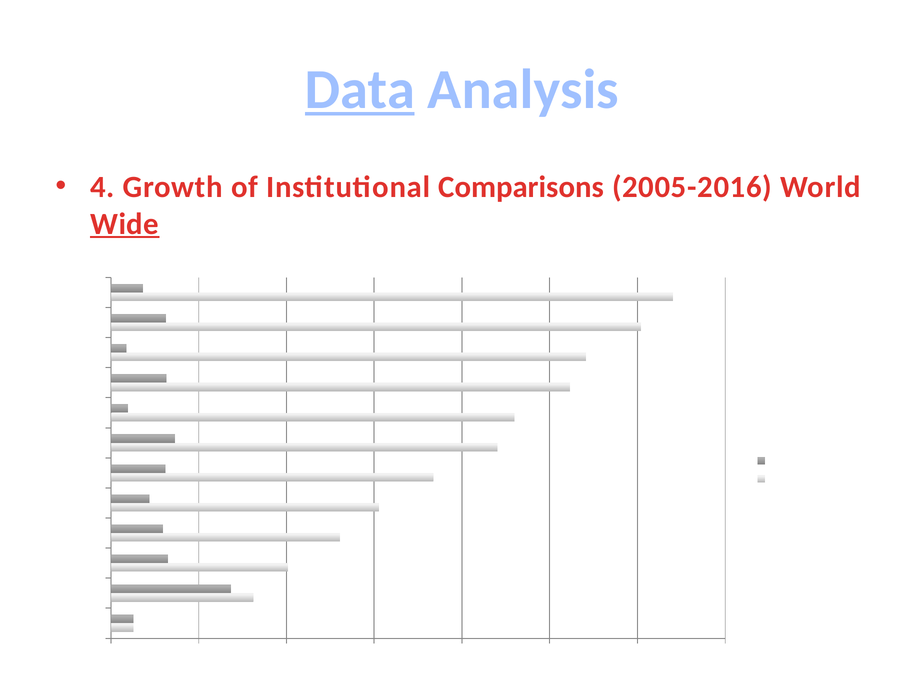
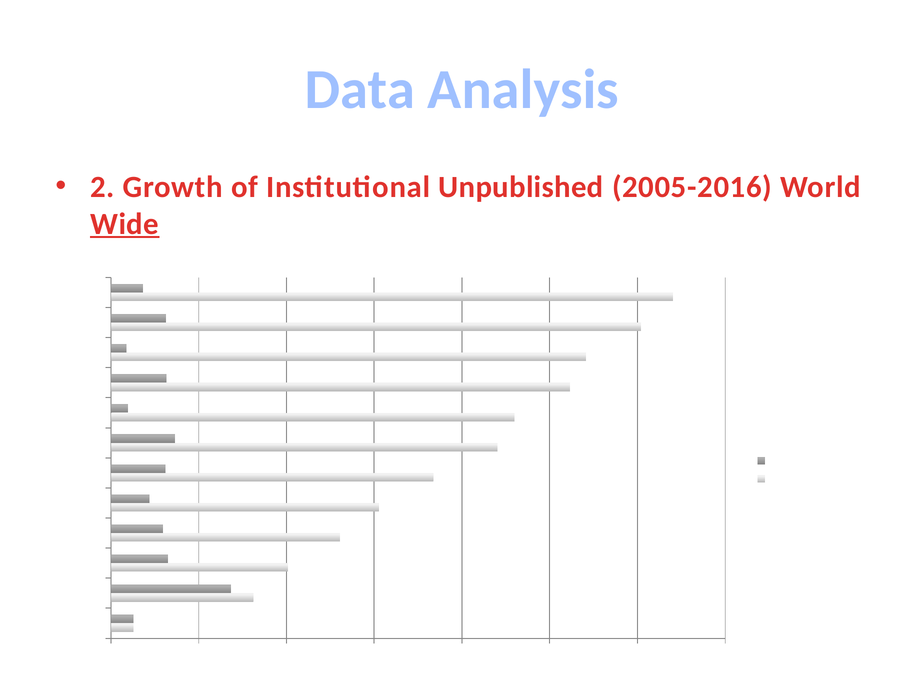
Data underline: present -> none
4: 4 -> 2
Comparisons: Comparisons -> Unpublished
